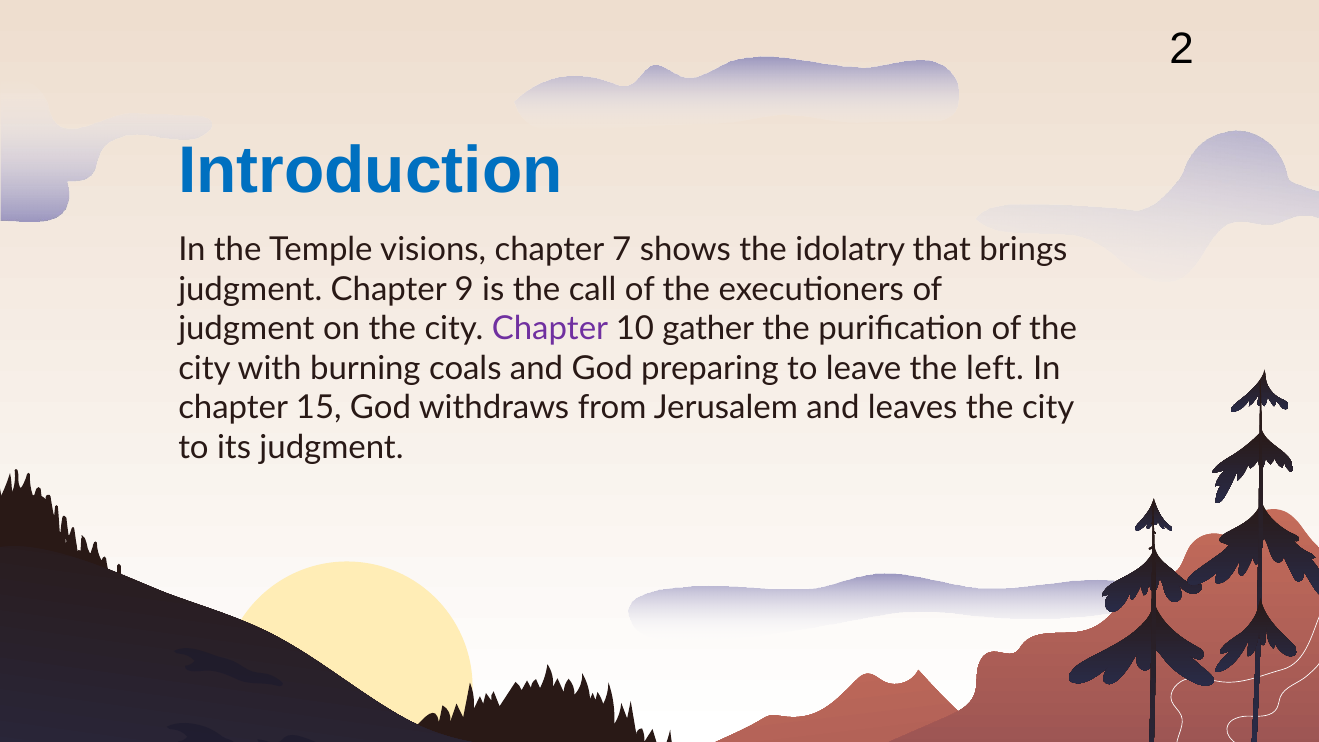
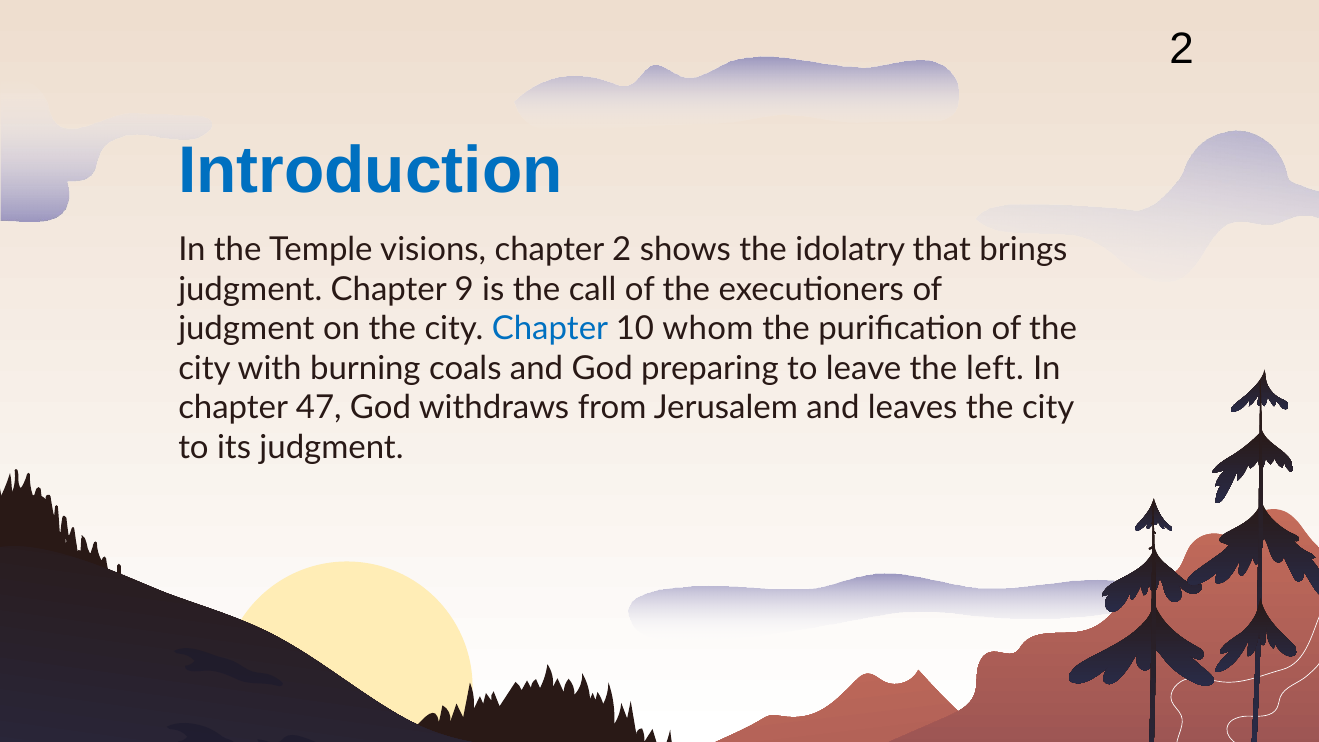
chapter 7: 7 -> 2
Chapter at (550, 329) colour: purple -> blue
gather: gather -> whom
15: 15 -> 47
